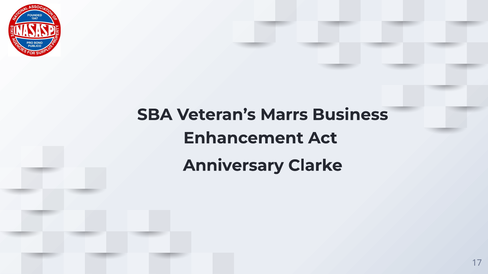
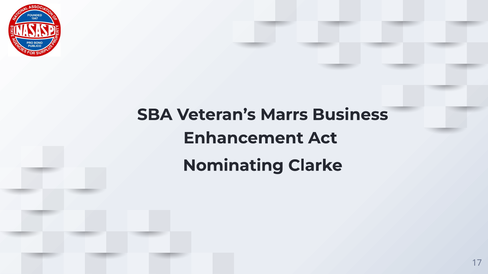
Anniversary: Anniversary -> Nominating
